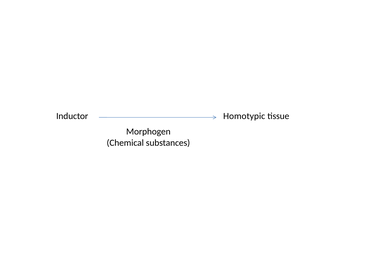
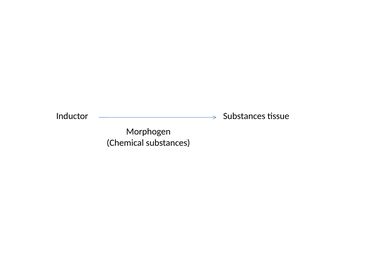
Inductor Homotypic: Homotypic -> Substances
